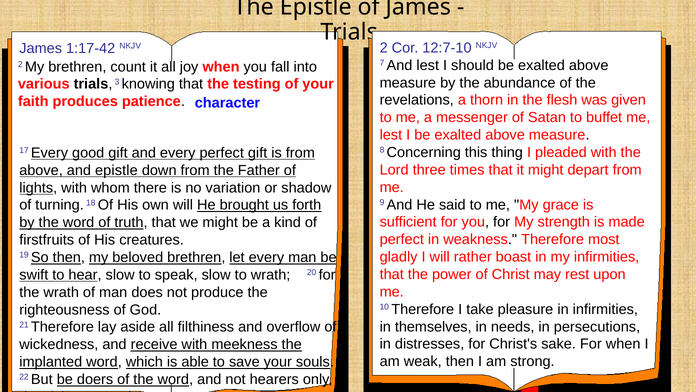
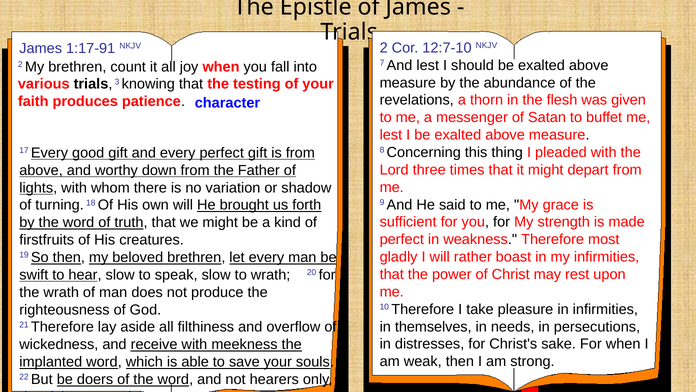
1:17-42: 1:17-42 -> 1:17-91
and epistle: epistle -> worthy
